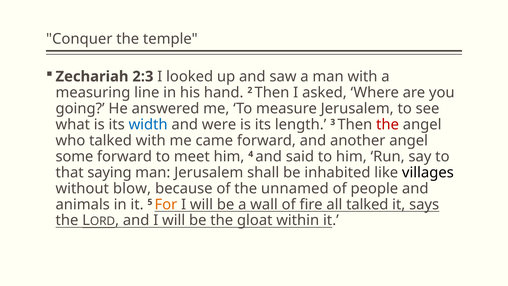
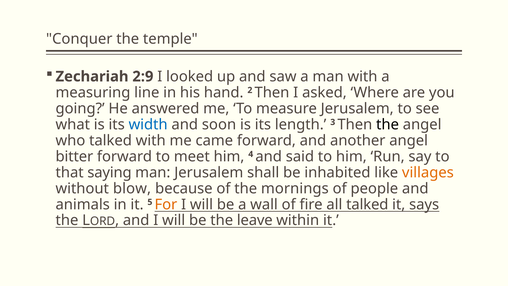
2:3: 2:3 -> 2:9
were: were -> soon
the at (388, 124) colour: red -> black
some: some -> bitter
villages colour: black -> orange
unnamed: unnamed -> mornings
gloat: gloat -> leave
